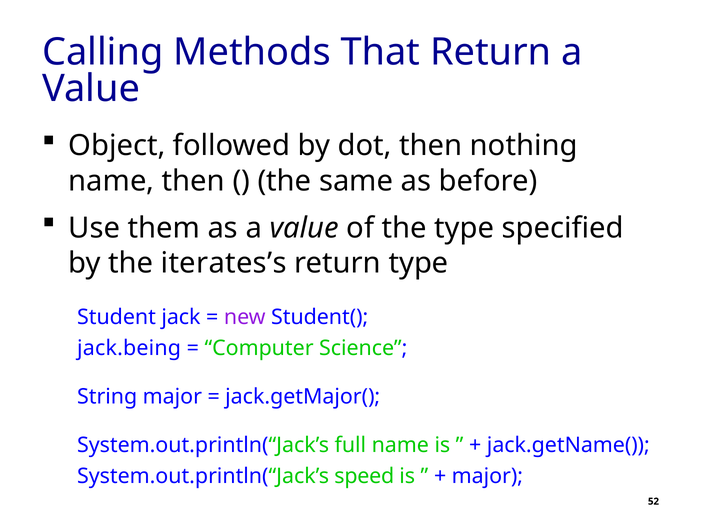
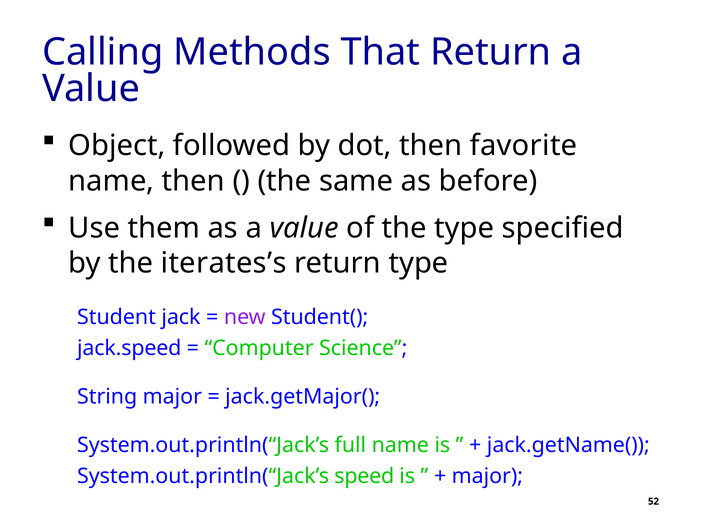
nothing: nothing -> favorite
jack.being: jack.being -> jack.speed
